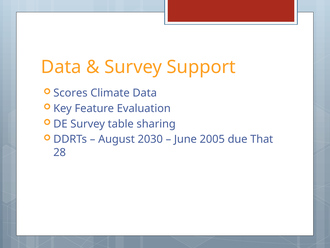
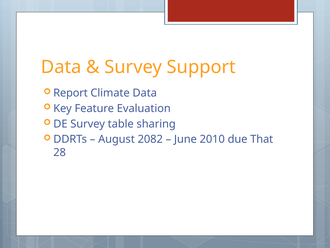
Scores: Scores -> Report
2030: 2030 -> 2082
2005: 2005 -> 2010
